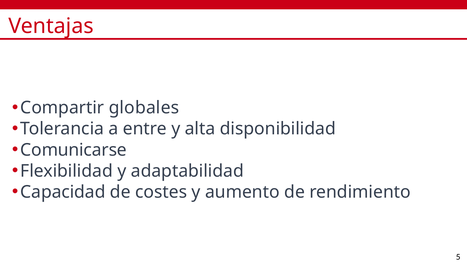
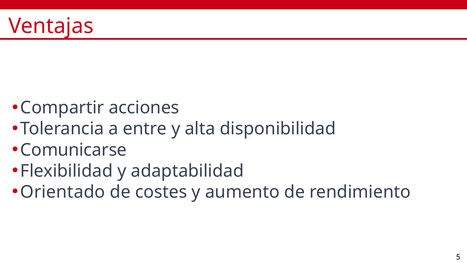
globales: globales -> acciones
Capacidad: Capacidad -> Orientado
